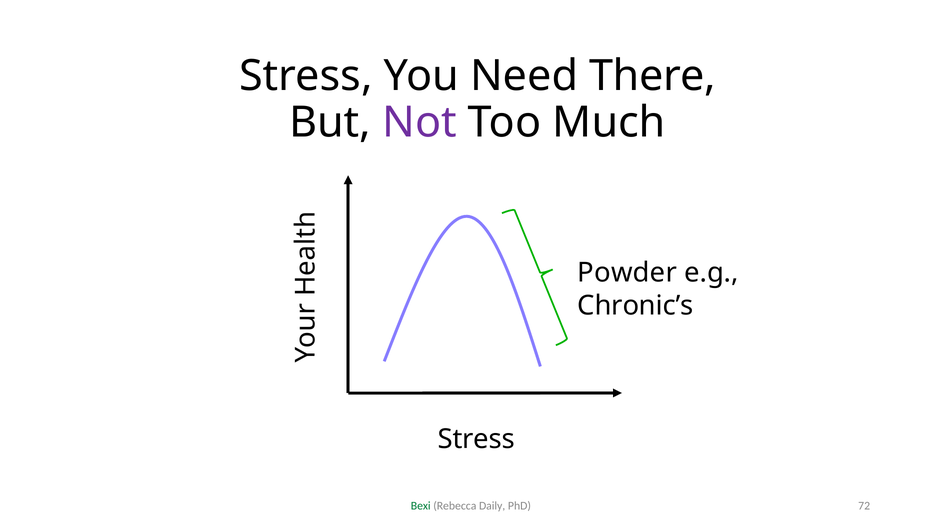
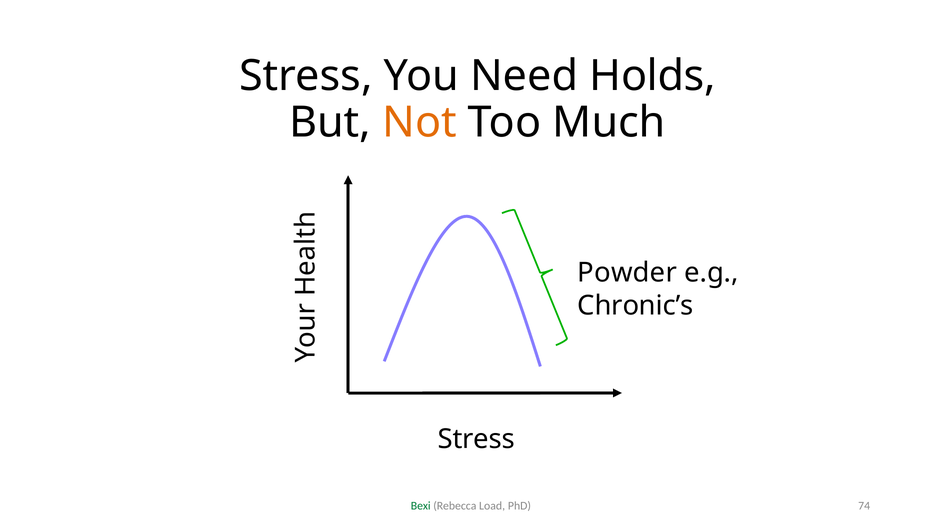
There: There -> Holds
Not colour: purple -> orange
Daily: Daily -> Load
72: 72 -> 74
